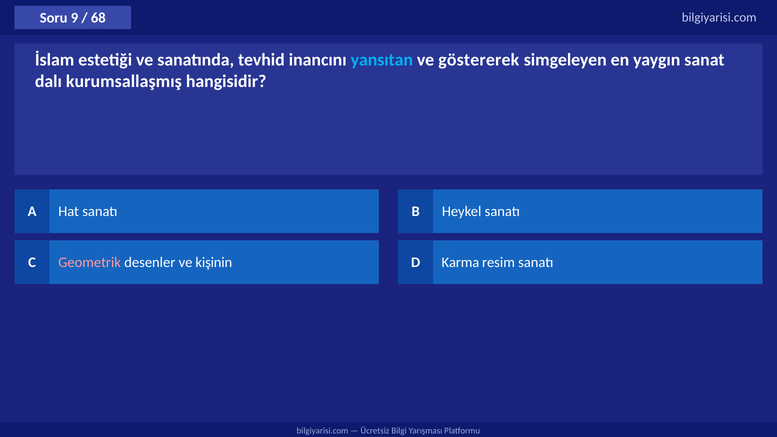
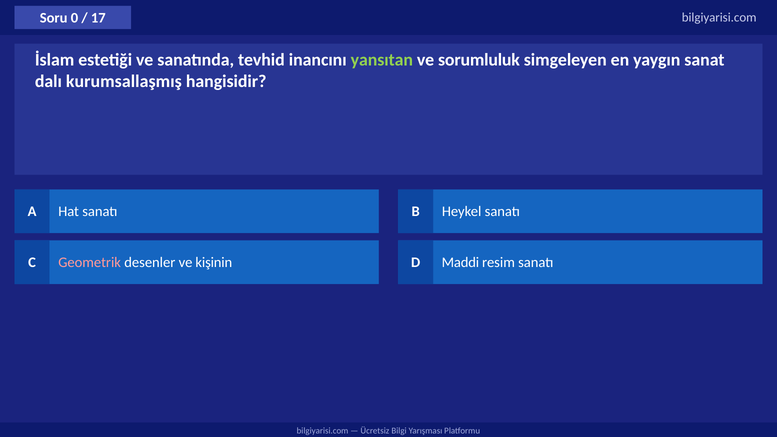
9: 9 -> 0
68: 68 -> 17
yansıtan colour: light blue -> light green
göstererek: göstererek -> sorumluluk
Karma: Karma -> Maddi
